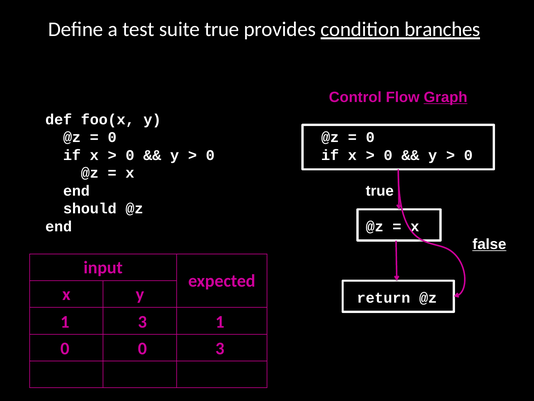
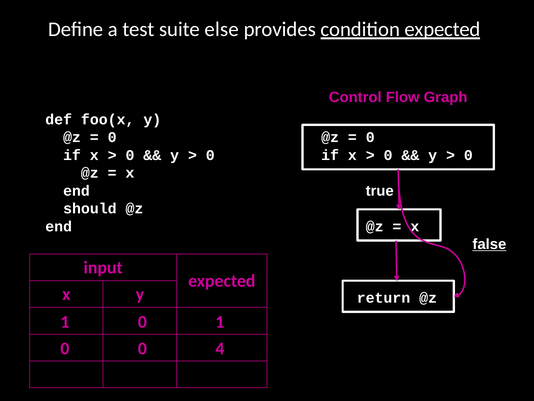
suite true: true -> else
condition branches: branches -> expected
Graph underline: present -> none
3 at (142, 322): 3 -> 0
0 3: 3 -> 4
